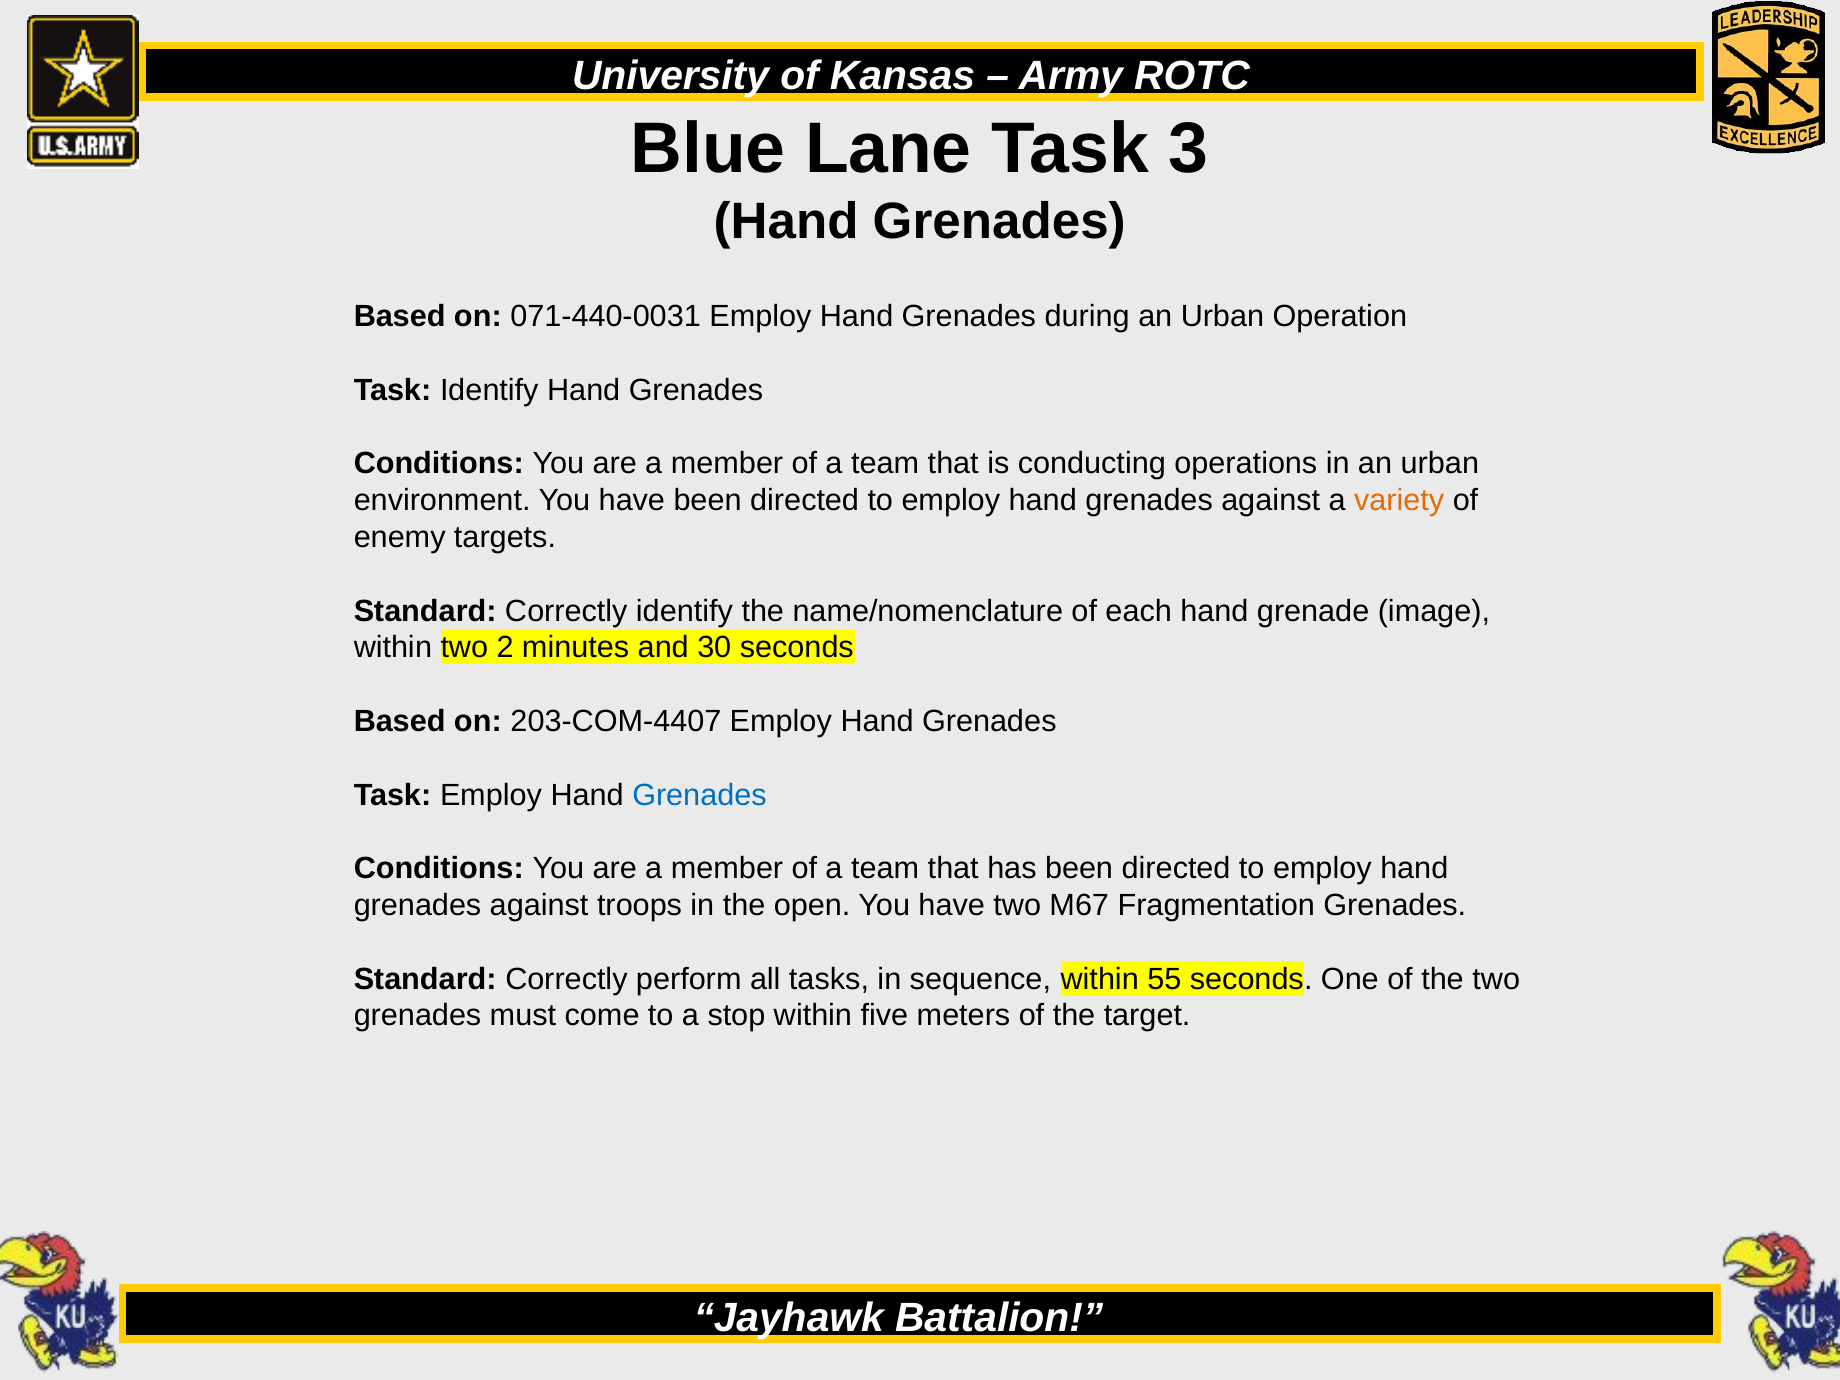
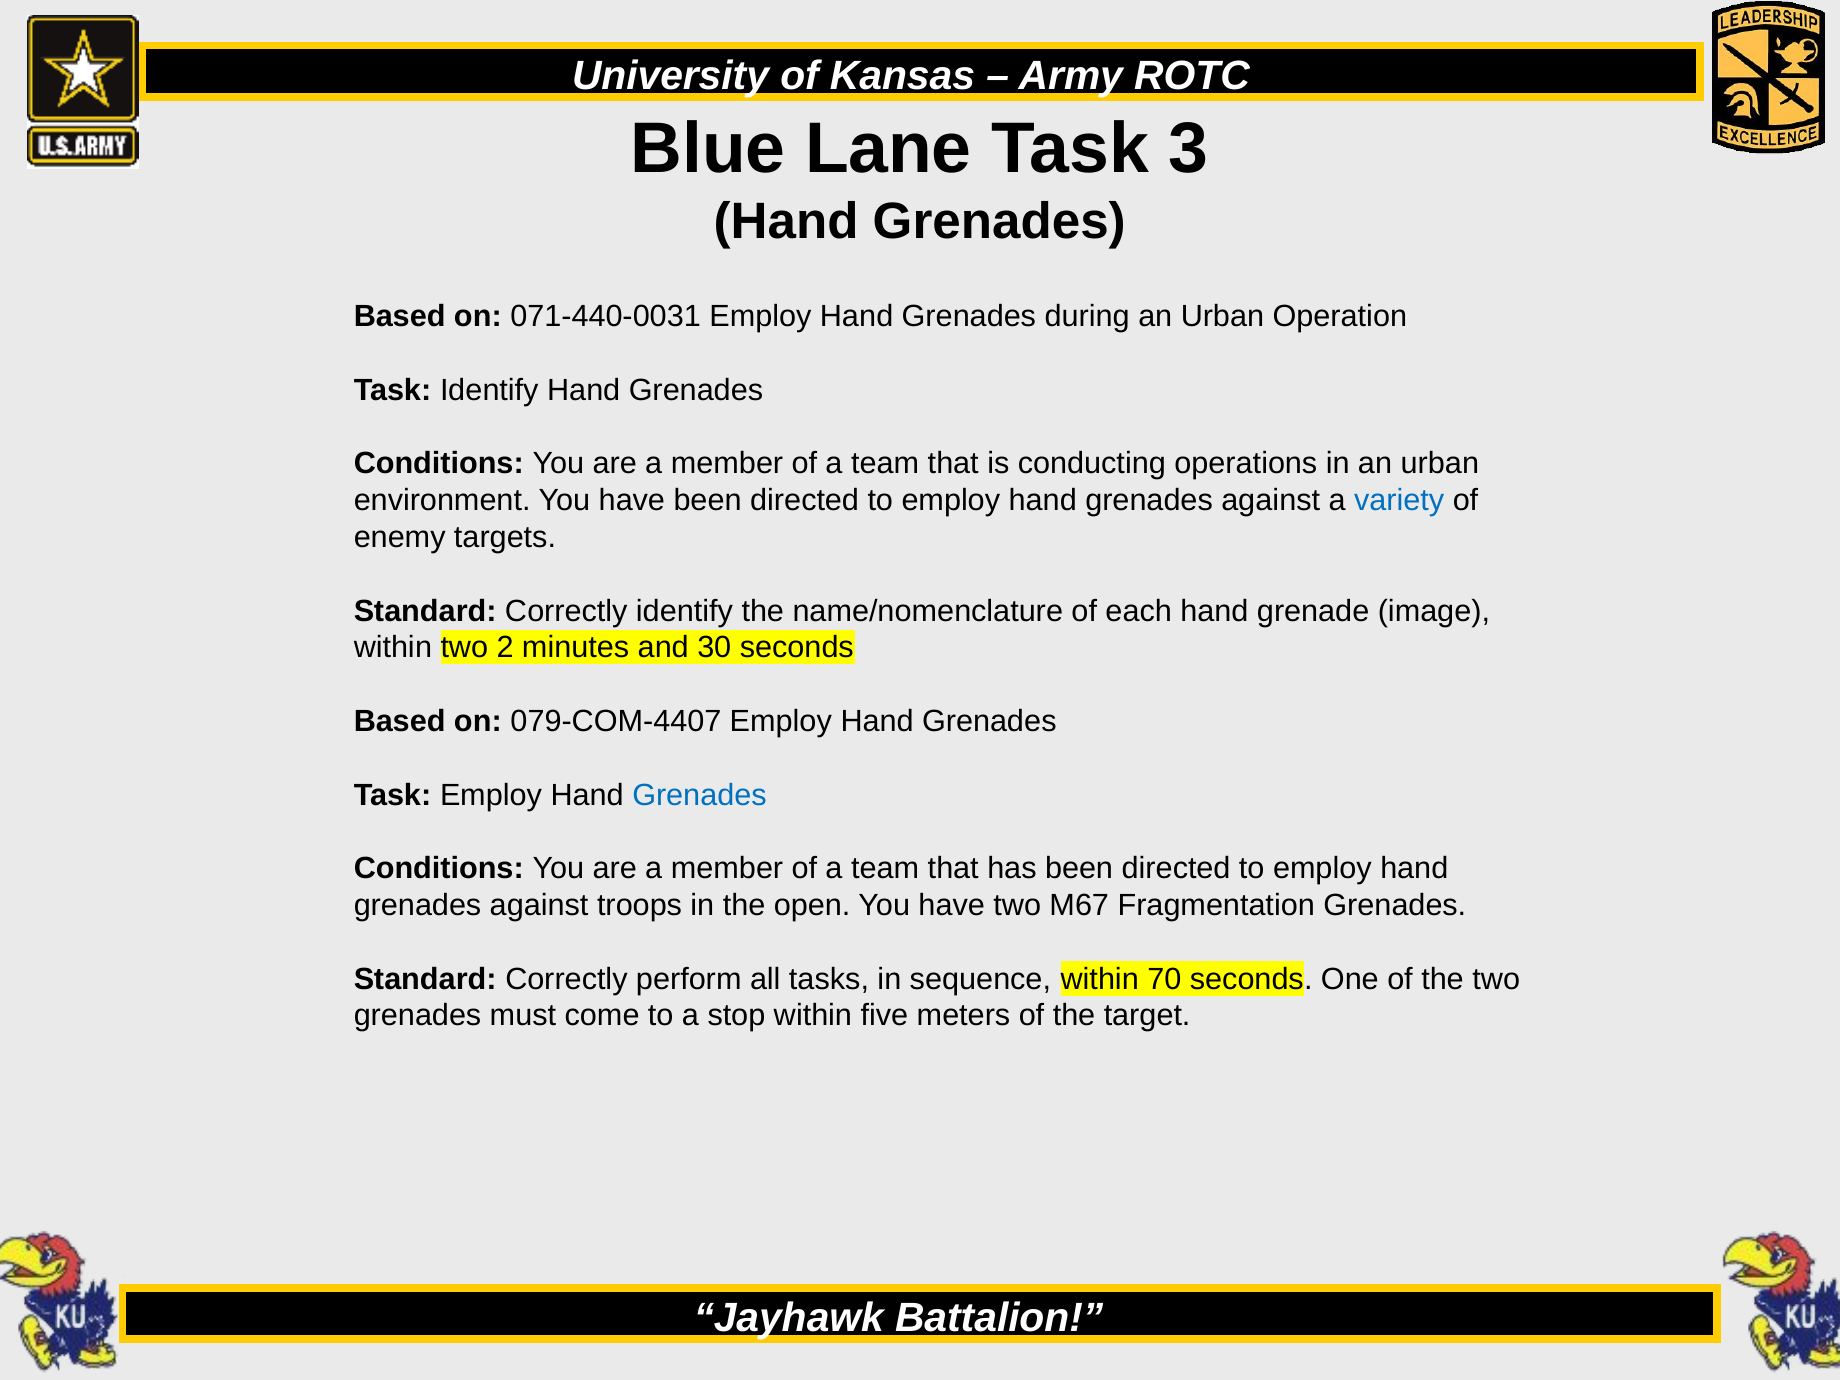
variety colour: orange -> blue
203-COM-4407: 203-COM-4407 -> 079-COM-4407
55: 55 -> 70
